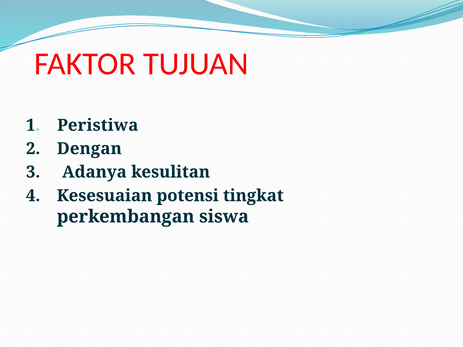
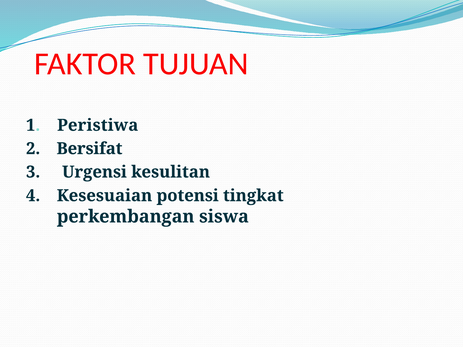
Dengan: Dengan -> Bersifat
Adanya: Adanya -> Urgensi
